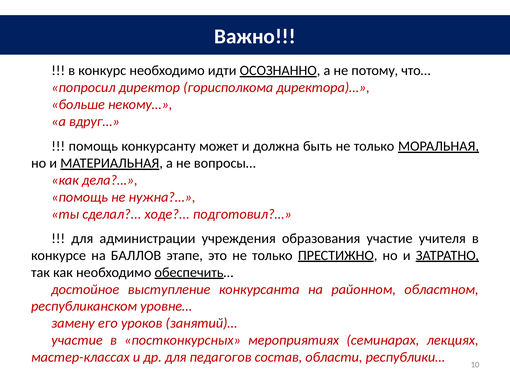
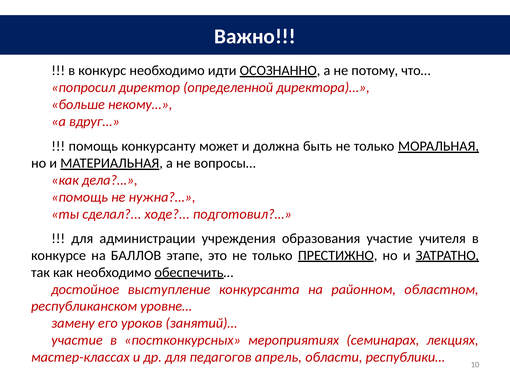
горисполкома: горисполкома -> определенной
состав: состав -> апрель
